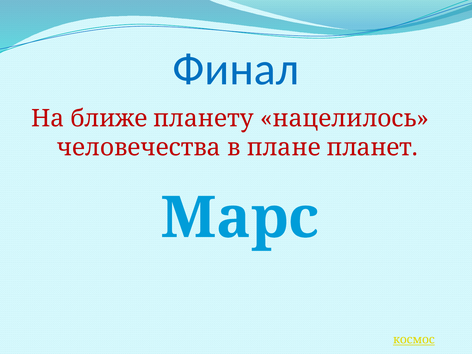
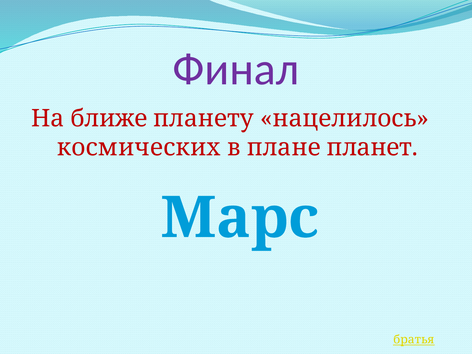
Финал colour: blue -> purple
человечества: человечества -> космических
космос: космос -> братья
